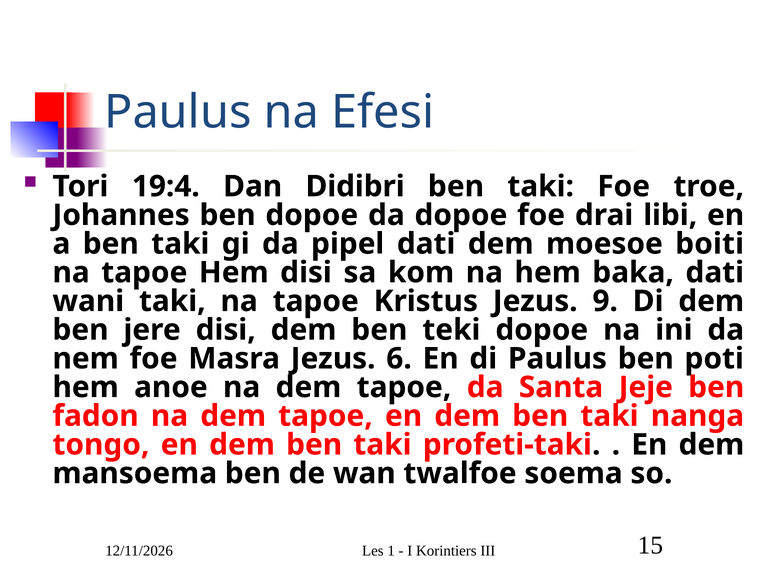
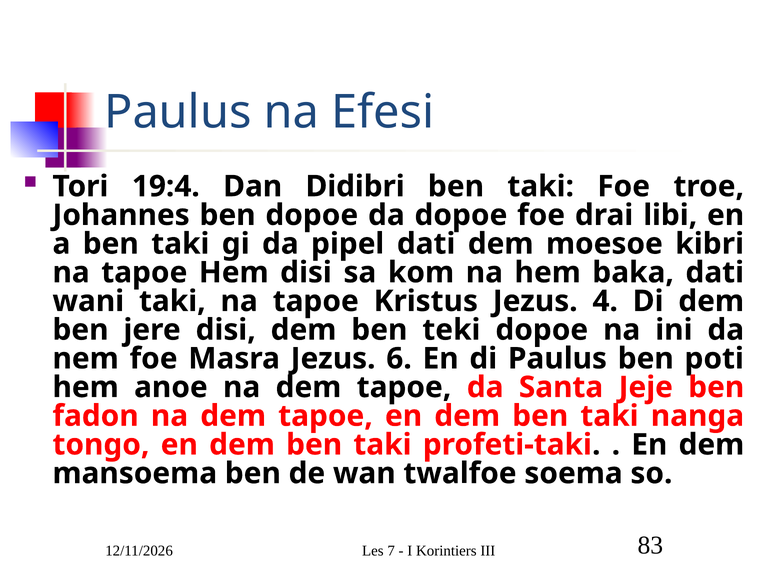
boiti: boiti -> kibri
9: 9 -> 4
1: 1 -> 7
15: 15 -> 83
